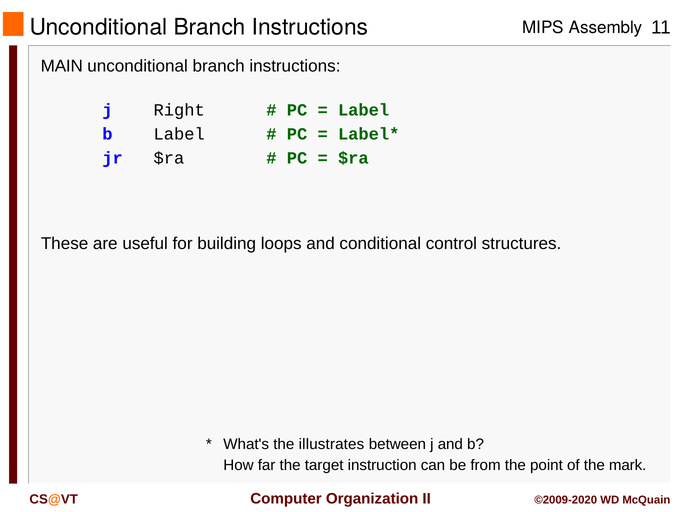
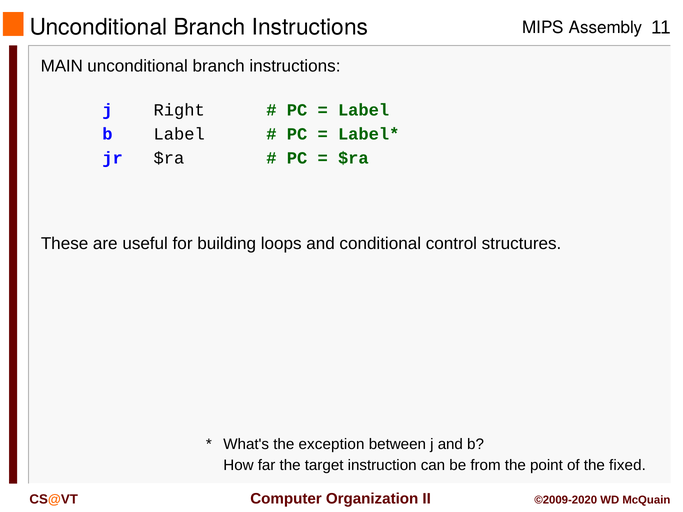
illustrates: illustrates -> exception
mark: mark -> fixed
